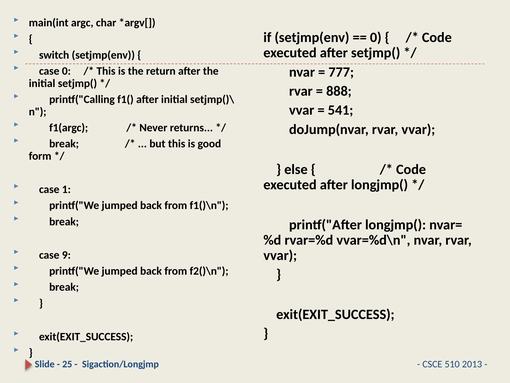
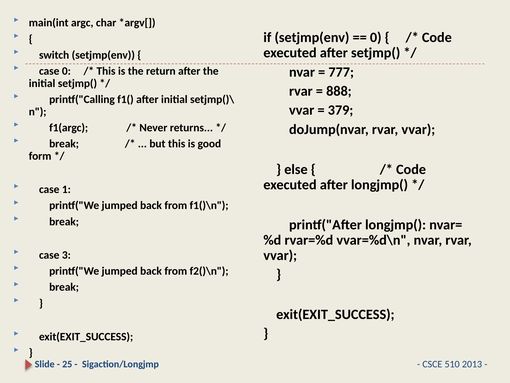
541: 541 -> 379
9: 9 -> 3
